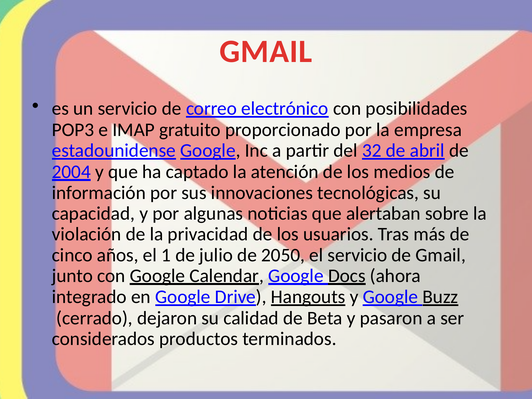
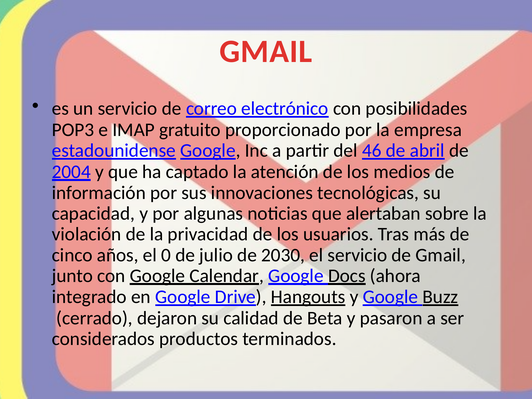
32: 32 -> 46
1: 1 -> 0
2050: 2050 -> 2030
